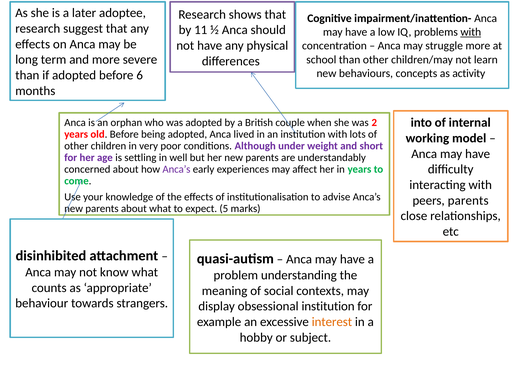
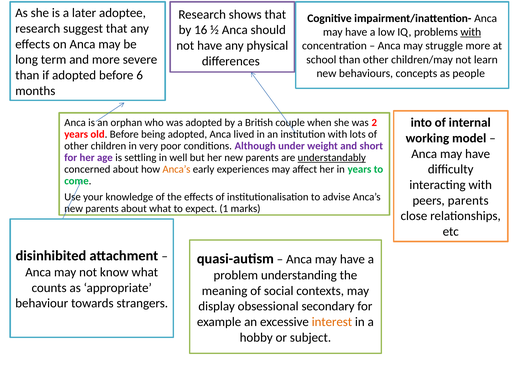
11: 11 -> 16
activity: activity -> people
understandably underline: none -> present
Anca’s at (176, 169) colour: purple -> orange
5: 5 -> 1
obsessional institution: institution -> secondary
